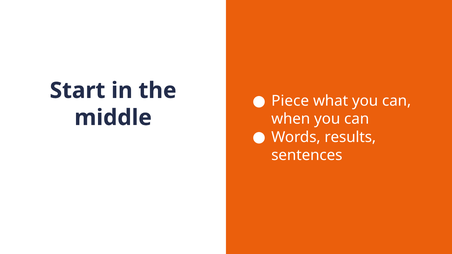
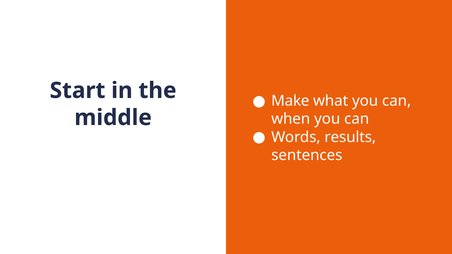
Piece: Piece -> Make
